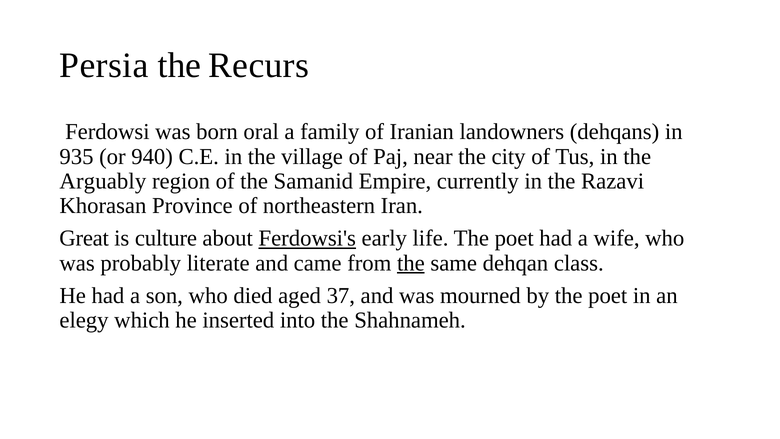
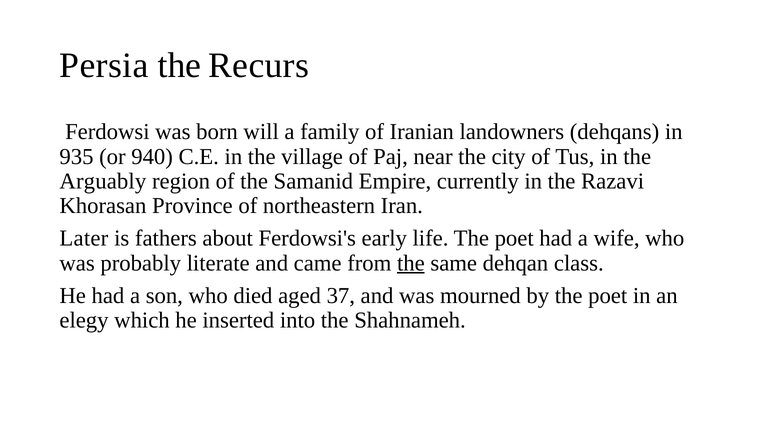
oral: oral -> will
Great: Great -> Later
culture: culture -> fathers
Ferdowsi's underline: present -> none
